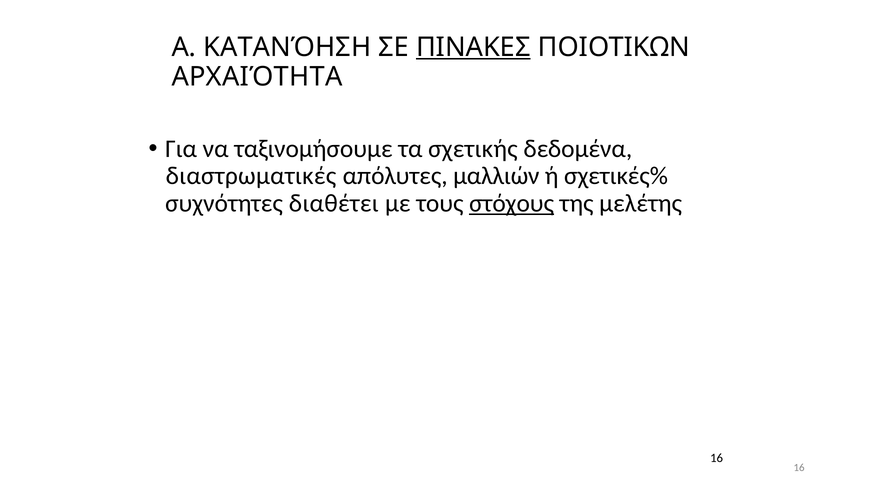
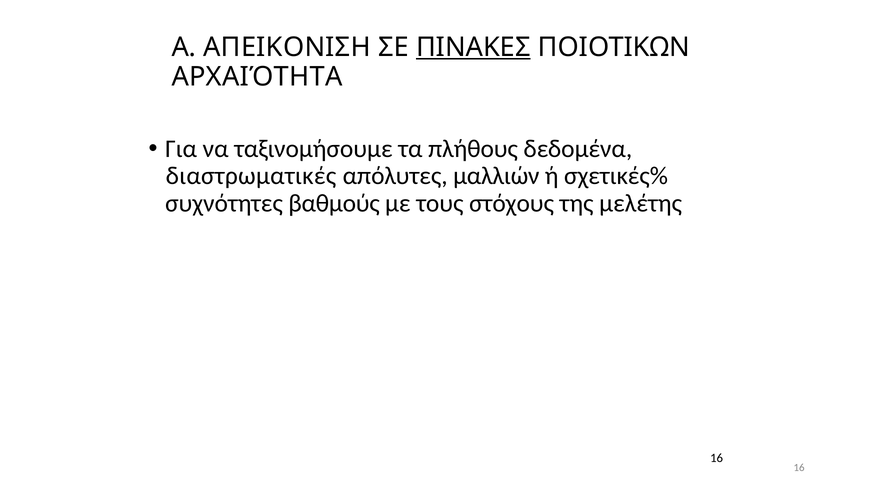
ΚΑΤΑΝΌΗΣΗ: ΚΑΤΑΝΌΗΣΗ -> ΑΠΕΙΚΟΝΙΣΗ
σχετικής: σχετικής -> πλήθους
διαθέτει: διαθέτει -> βαθμούς
στόχους underline: present -> none
